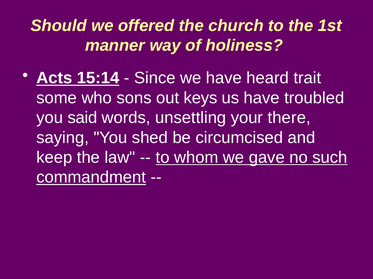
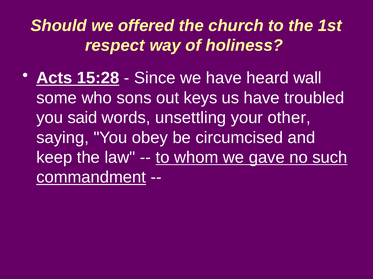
manner: manner -> respect
15:14: 15:14 -> 15:28
trait: trait -> wall
there: there -> other
shed: shed -> obey
